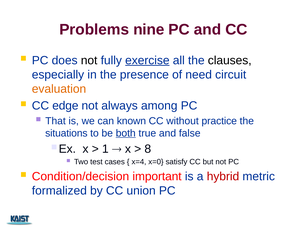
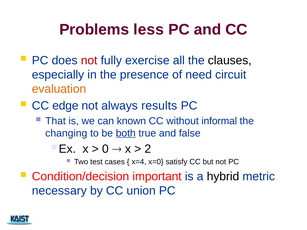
nine: nine -> less
not at (89, 60) colour: black -> red
exercise underline: present -> none
among: among -> results
practice: practice -> informal
situations: situations -> changing
1: 1 -> 0
8: 8 -> 2
hybrid colour: red -> black
formalized: formalized -> necessary
